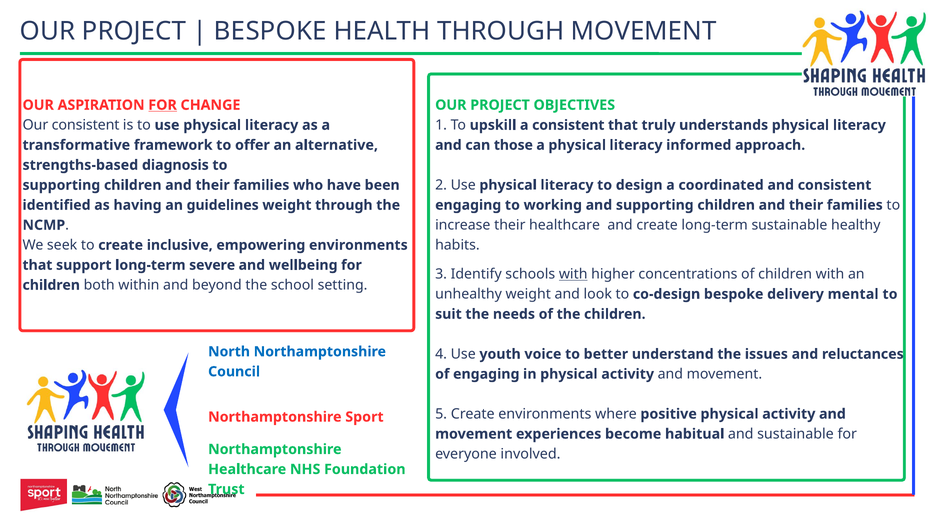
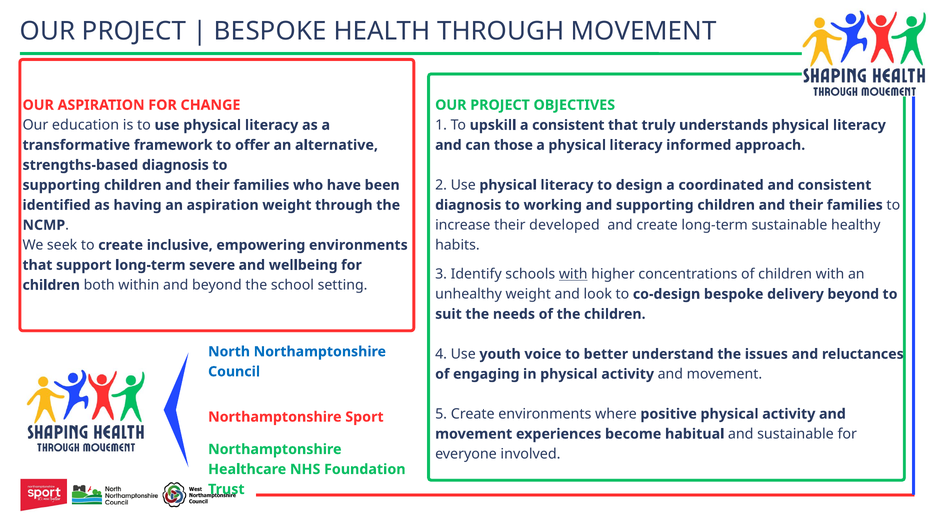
FOR at (163, 105) underline: present -> none
Our consistent: consistent -> education
an guidelines: guidelines -> aspiration
engaging at (468, 205): engaging -> diagnosis
their healthcare: healthcare -> developed
delivery mental: mental -> beyond
